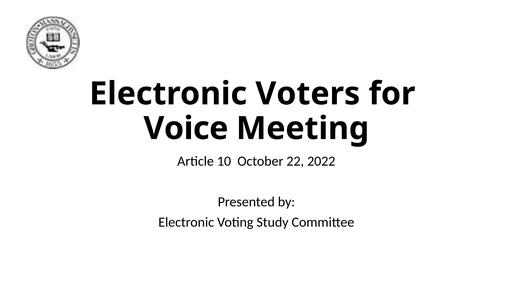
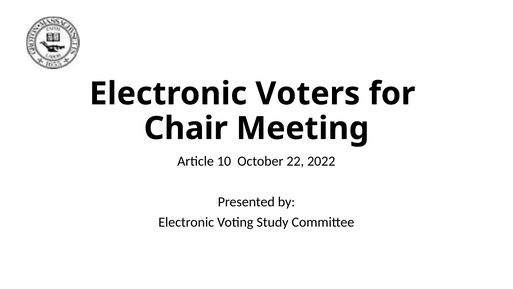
Voice: Voice -> Chair
